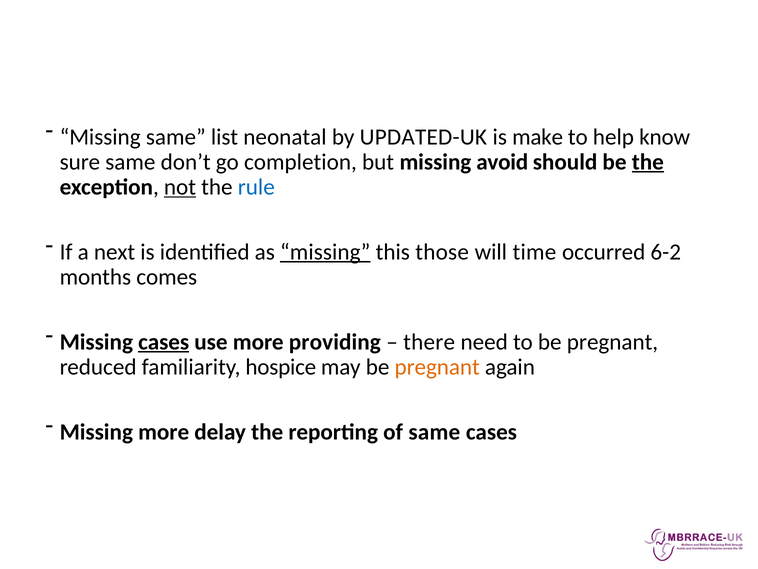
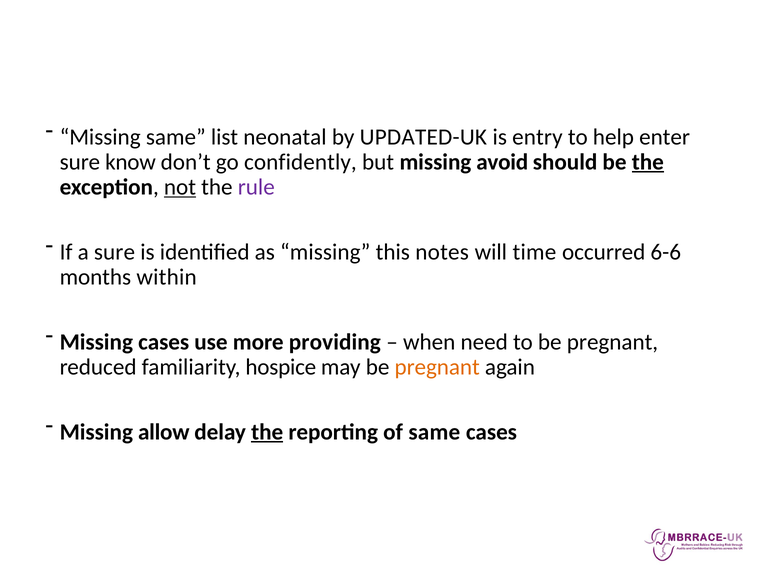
make: make -> entry
know: know -> enter
sure same: same -> know
completion: completion -> confidently
rule colour: blue -> purple
a next: next -> sure
missing at (325, 252) underline: present -> none
those: those -> notes
6-2: 6-2 -> 6-6
comes: comes -> within
cases at (164, 342) underline: present -> none
there: there -> when
Missing more: more -> allow
the at (267, 432) underline: none -> present
